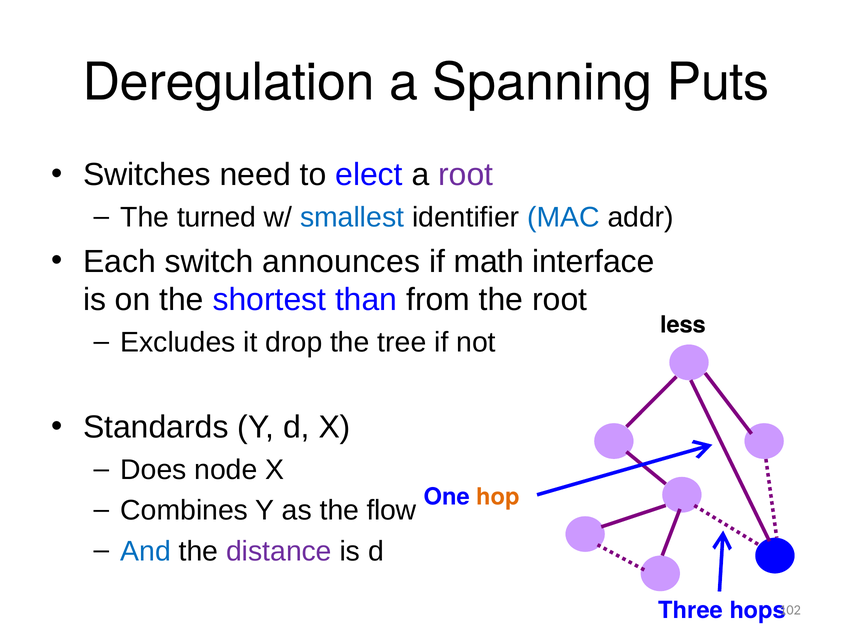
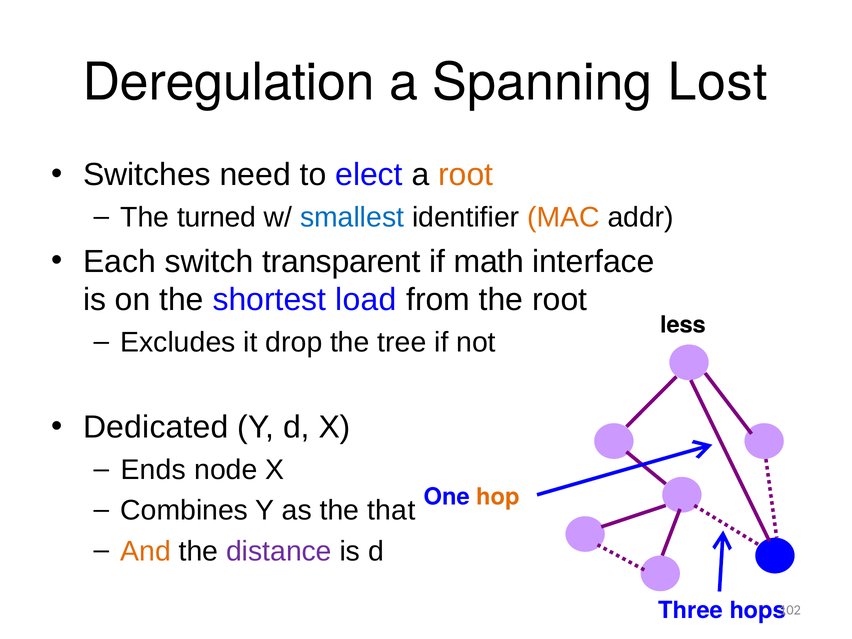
Puts: Puts -> Lost
root at (466, 175) colour: purple -> orange
MAC colour: blue -> orange
announces: announces -> transparent
than: than -> load
Standards: Standards -> Dedicated
Does: Does -> Ends
flow: flow -> that
And colour: blue -> orange
